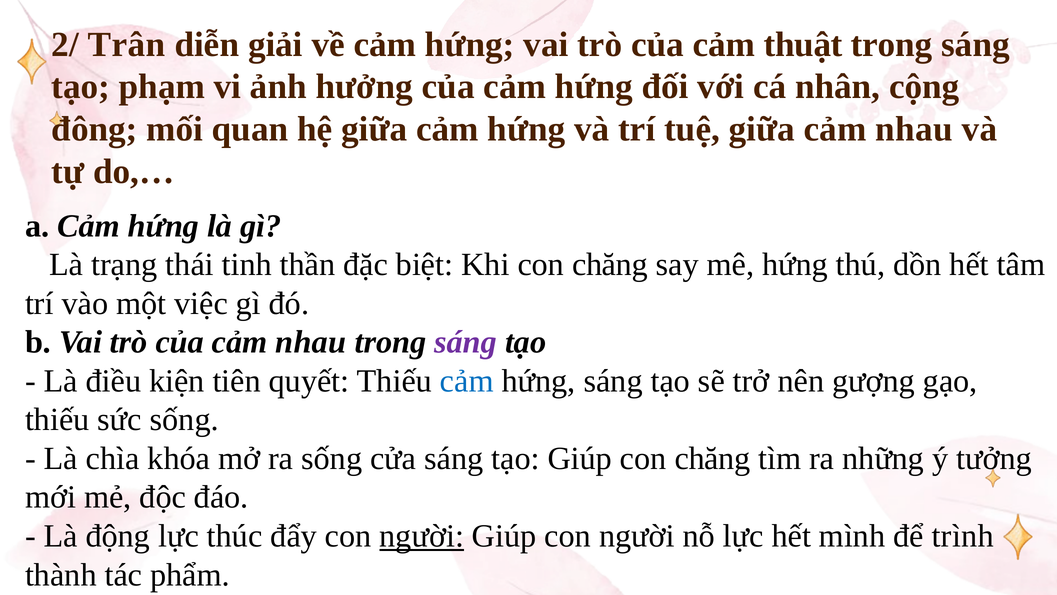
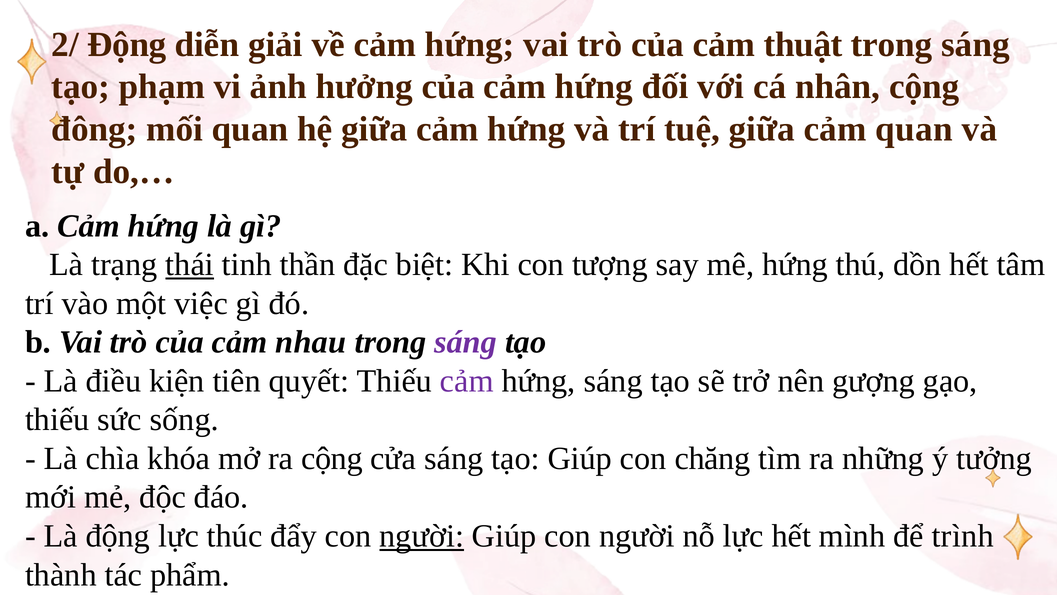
2/ Trân: Trân -> Động
giữa cảm nhau: nhau -> quan
thái underline: none -> present
Khi con chăng: chăng -> tượng
cảm at (467, 381) colour: blue -> purple
ra sống: sống -> cộng
